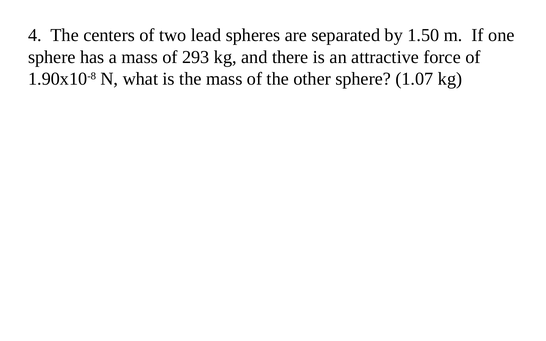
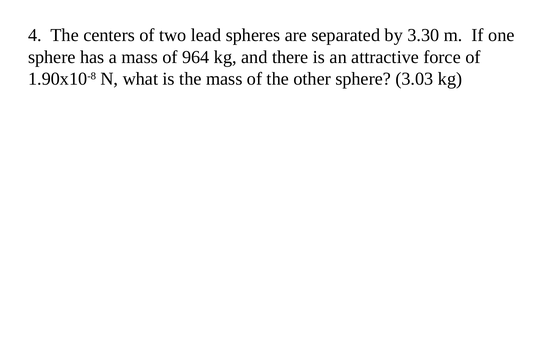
1.50: 1.50 -> 3.30
293: 293 -> 964
1.07: 1.07 -> 3.03
